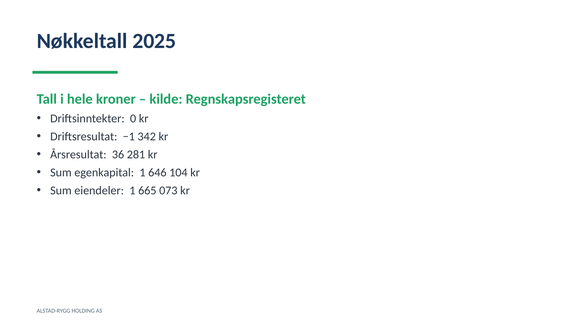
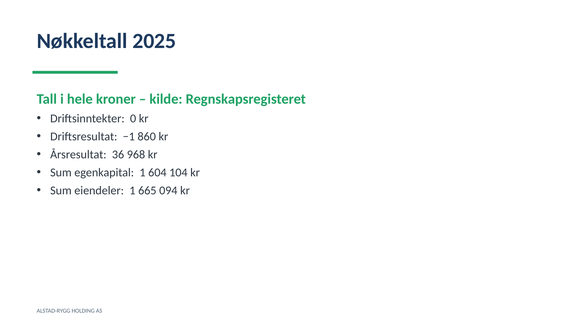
342: 342 -> 860
281: 281 -> 968
646: 646 -> 604
073: 073 -> 094
